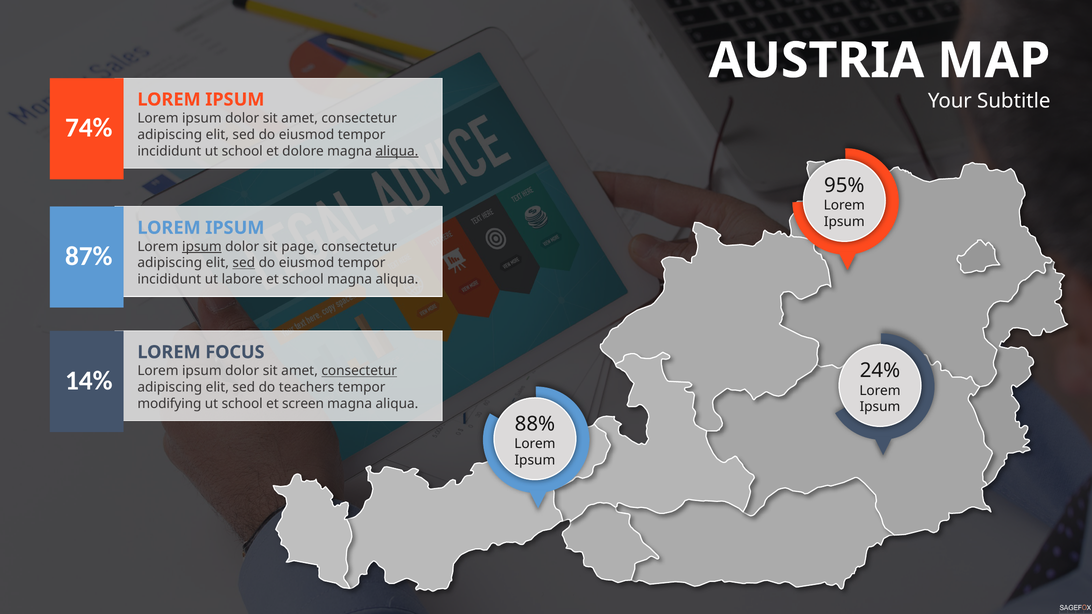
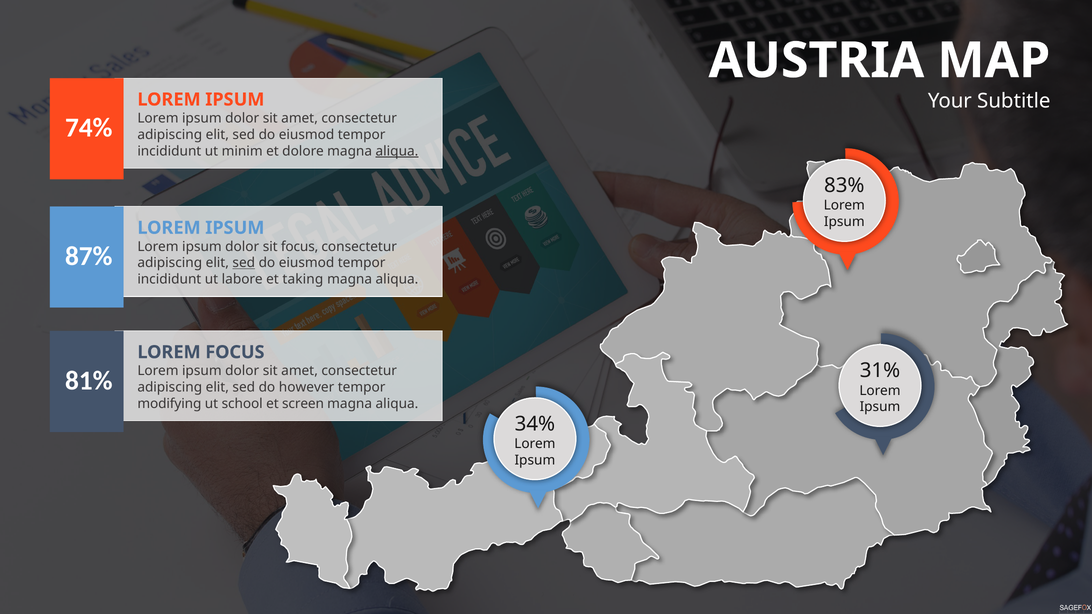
incididunt ut school: school -> minim
95%: 95% -> 83%
ipsum at (202, 247) underline: present -> none
sit page: page -> focus
et school: school -> taking
24%: 24% -> 31%
consectetur at (359, 371) underline: present -> none
14%: 14% -> 81%
teachers: teachers -> however
88%: 88% -> 34%
